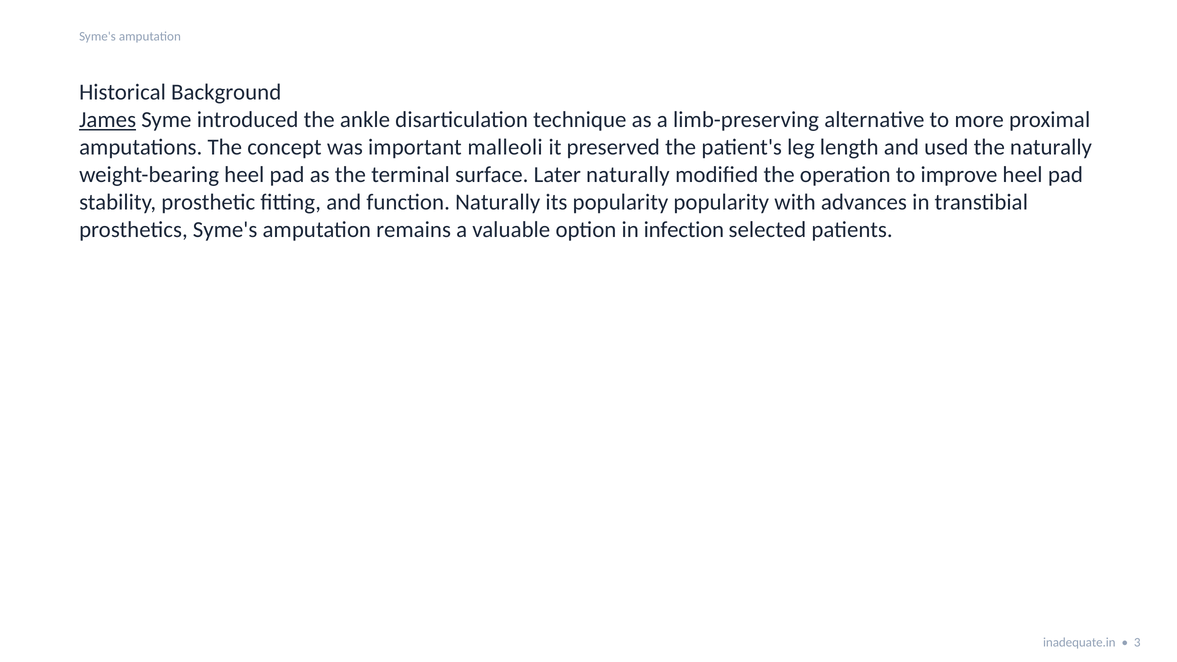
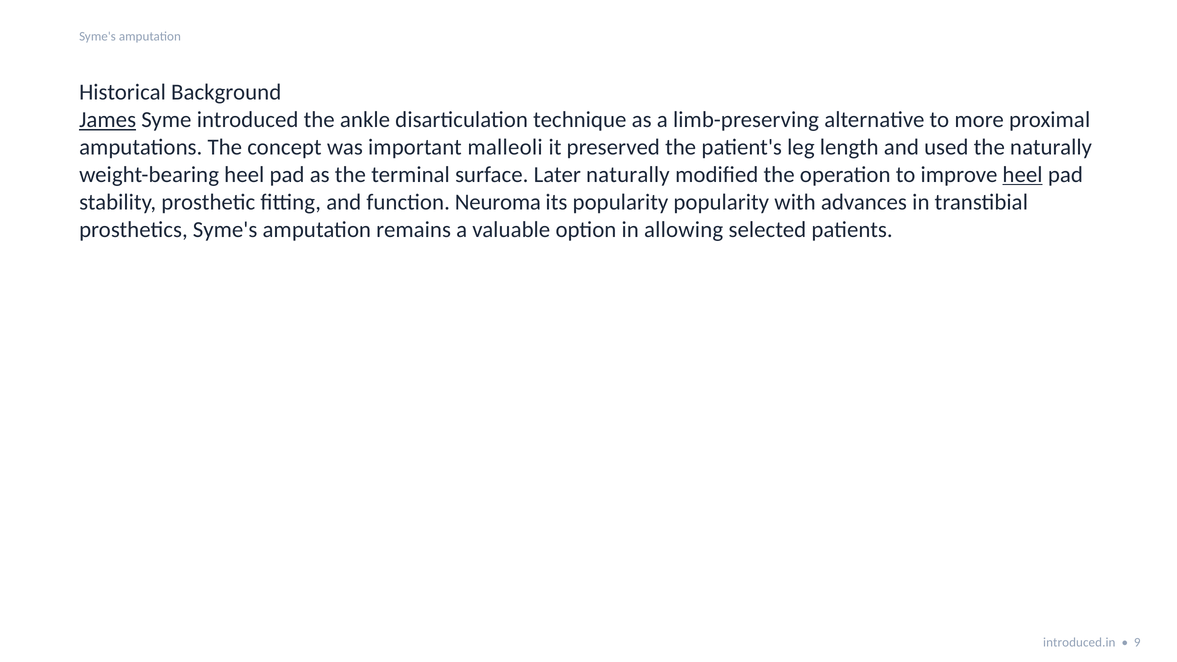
heel at (1023, 175) underline: none -> present
function Naturally: Naturally -> Neuroma
infection: infection -> allowing
inadequate.in: inadequate.in -> introduced.in
3: 3 -> 9
